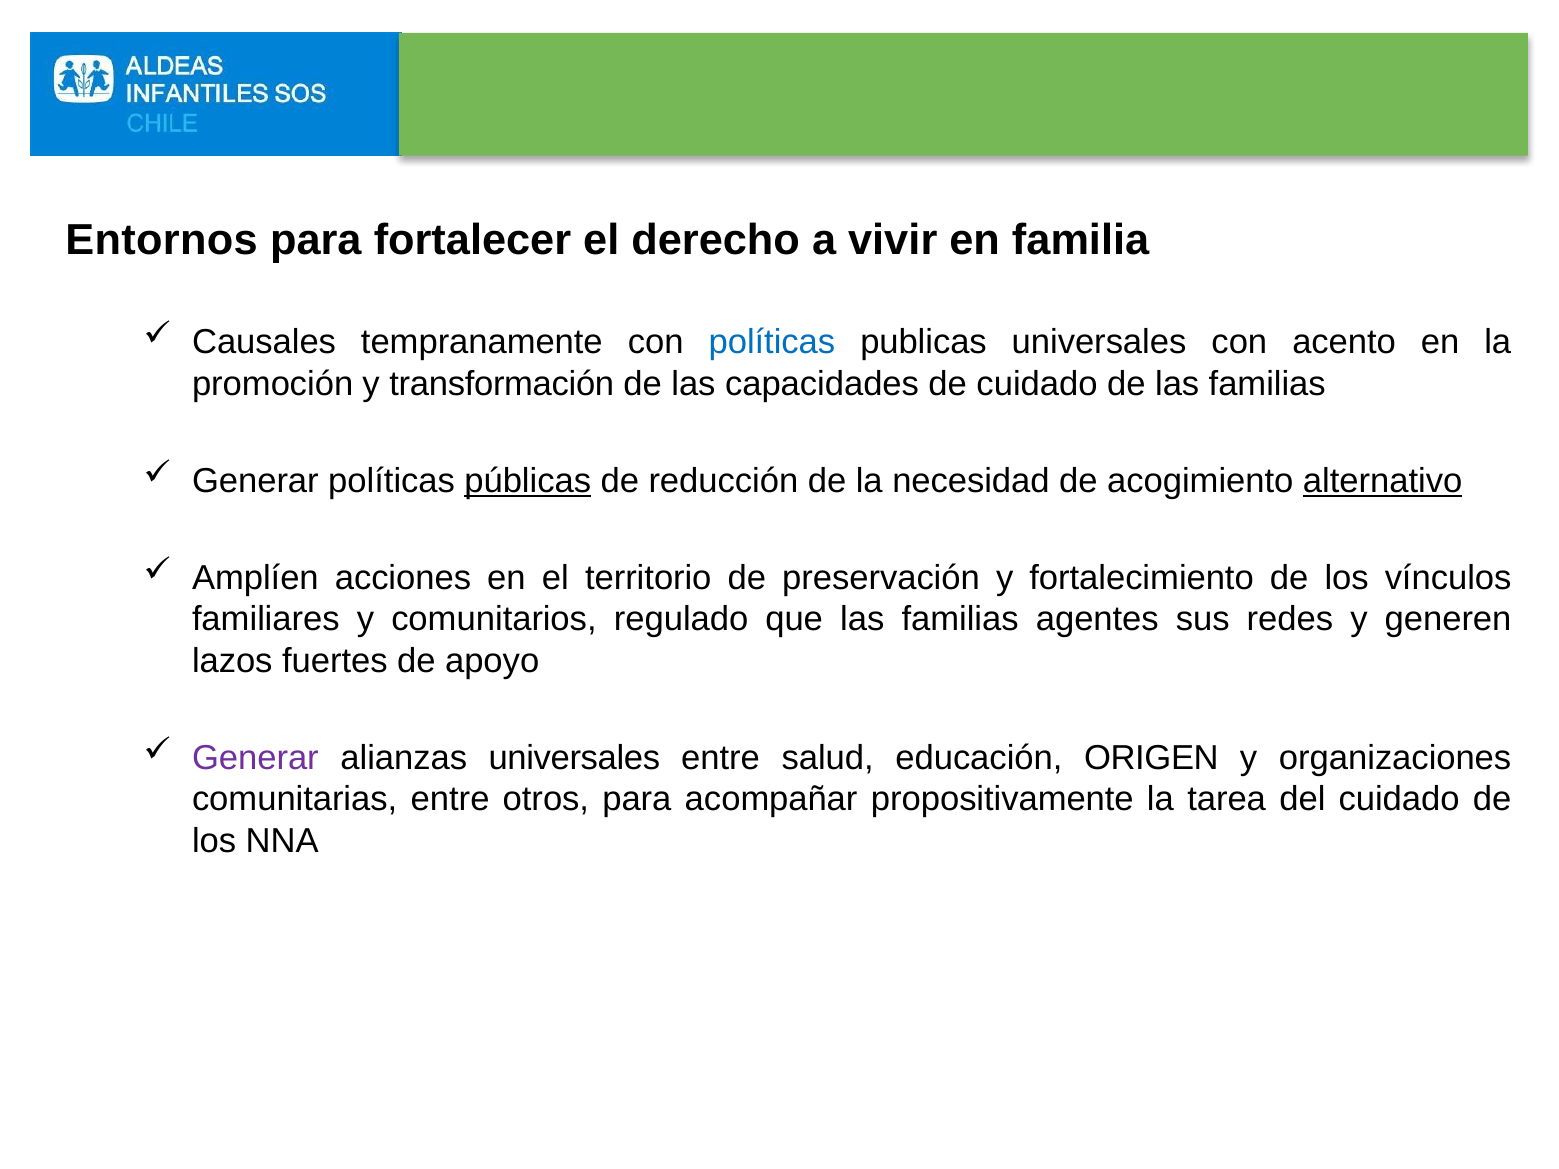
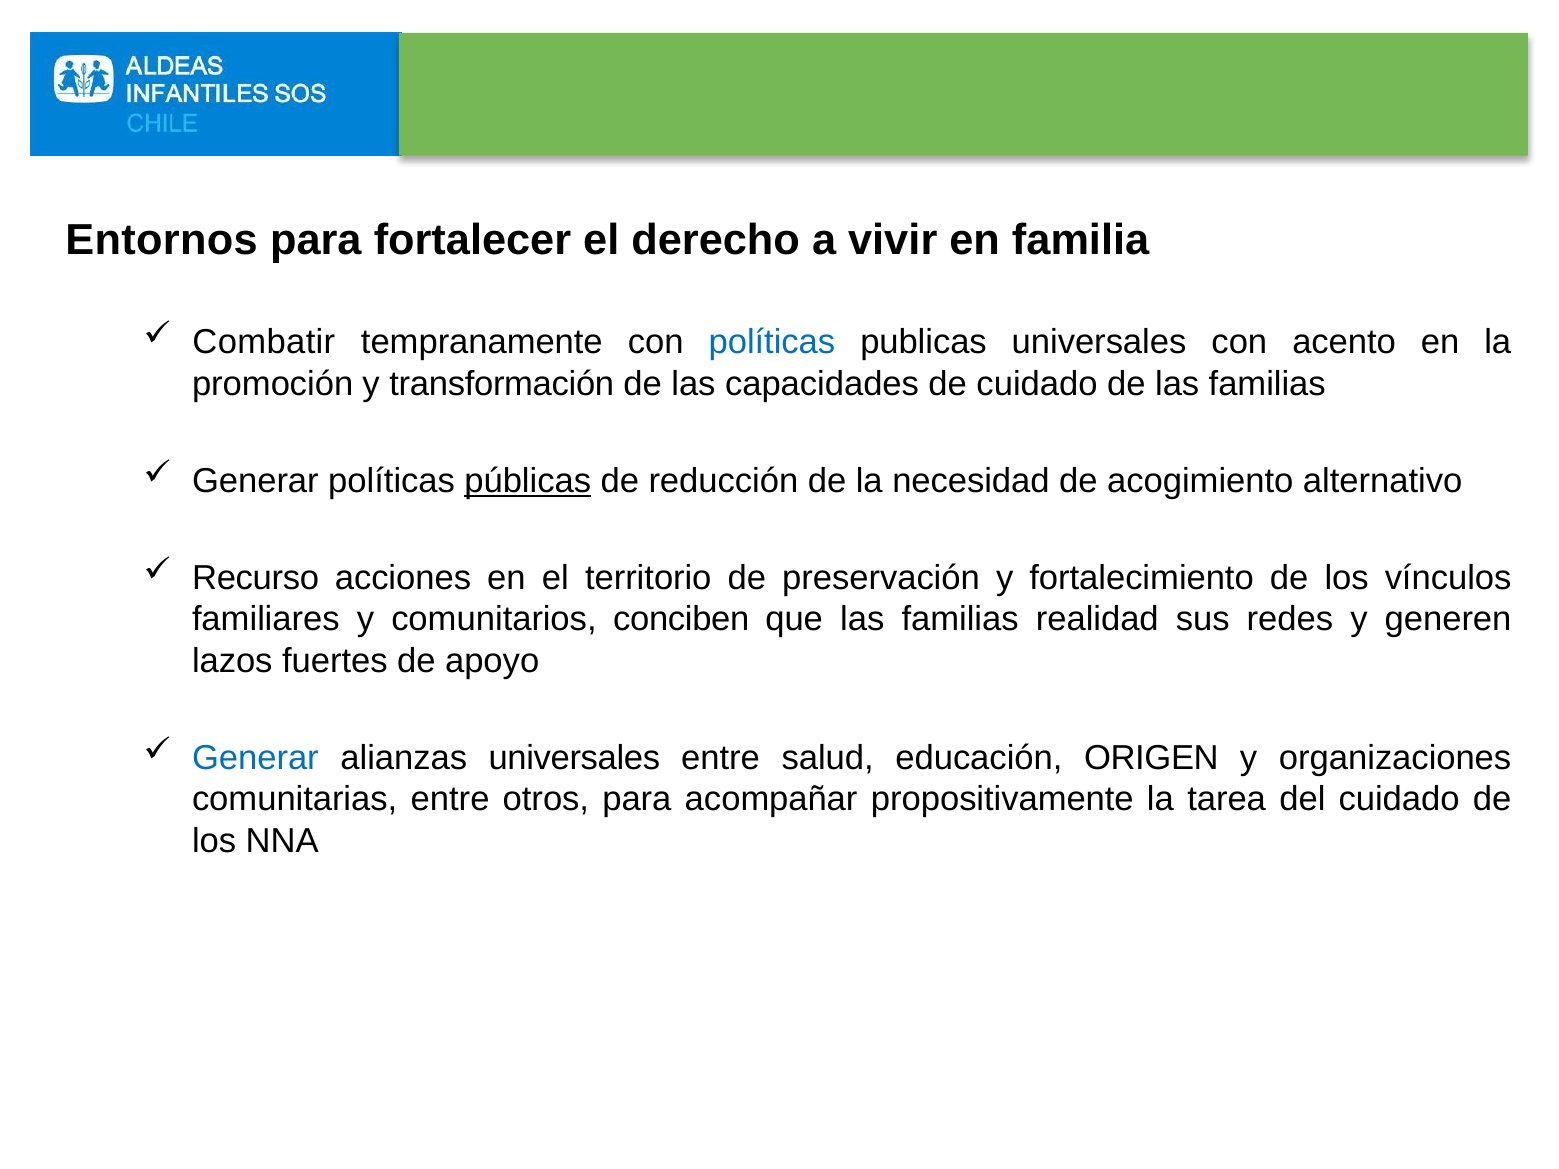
Causales: Causales -> Combatir
alternativo underline: present -> none
Amplíen: Amplíen -> Recurso
regulado: regulado -> conciben
agentes: agentes -> realidad
Generar at (255, 758) colour: purple -> blue
